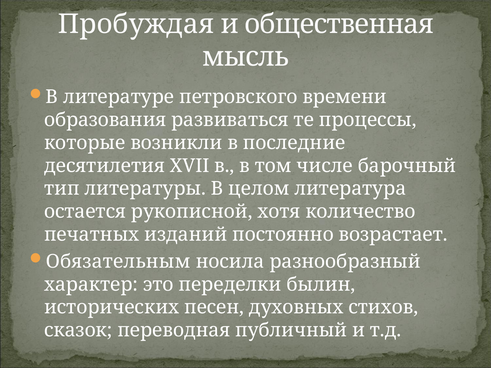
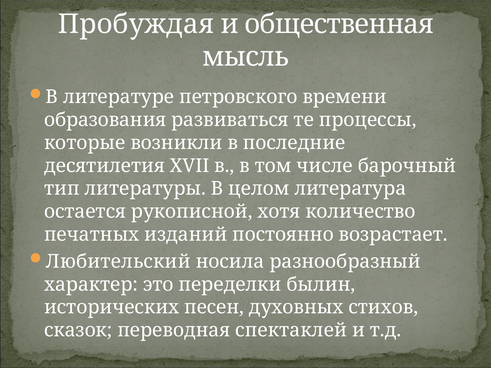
Обязательным: Обязательным -> Любительский
публичный: публичный -> спектаклей
